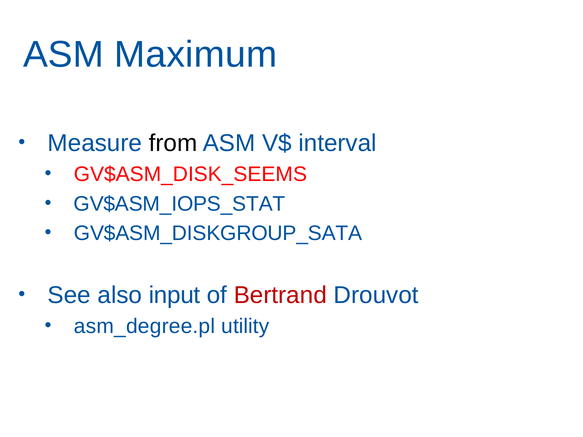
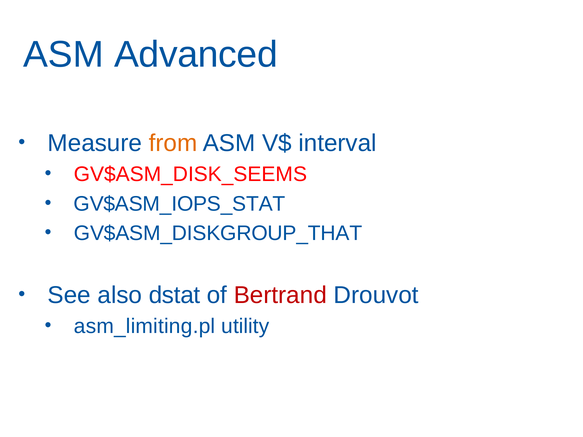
Maximum: Maximum -> Advanced
from colour: black -> orange
GV$ASM_DISKGROUP_SATA: GV$ASM_DISKGROUP_SATA -> GV$ASM_DISKGROUP_THAT
input: input -> dstat
asm_degree.pl: asm_degree.pl -> asm_limiting.pl
